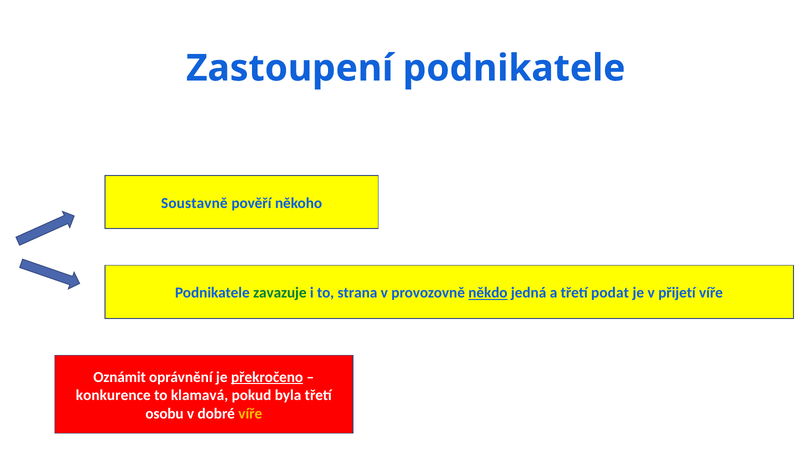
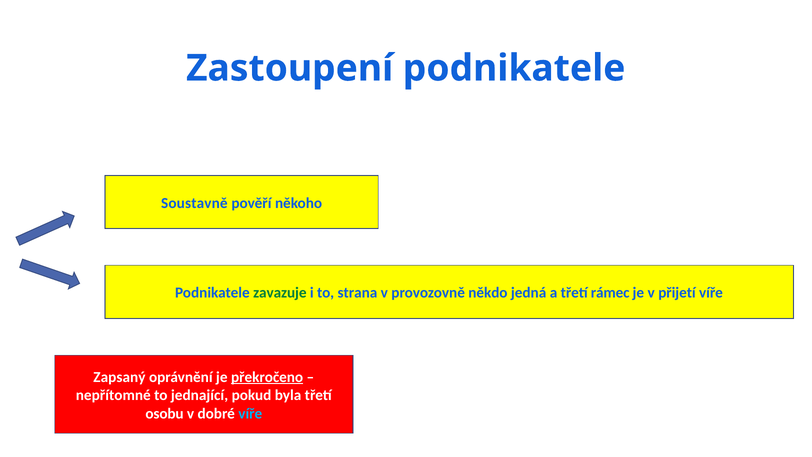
někdo underline: present -> none
podat: podat -> rámec
Oznámit: Oznámit -> Zapsaný
konkurence: konkurence -> nepřítomné
klamavá: klamavá -> jednající
víře at (250, 413) colour: yellow -> light blue
